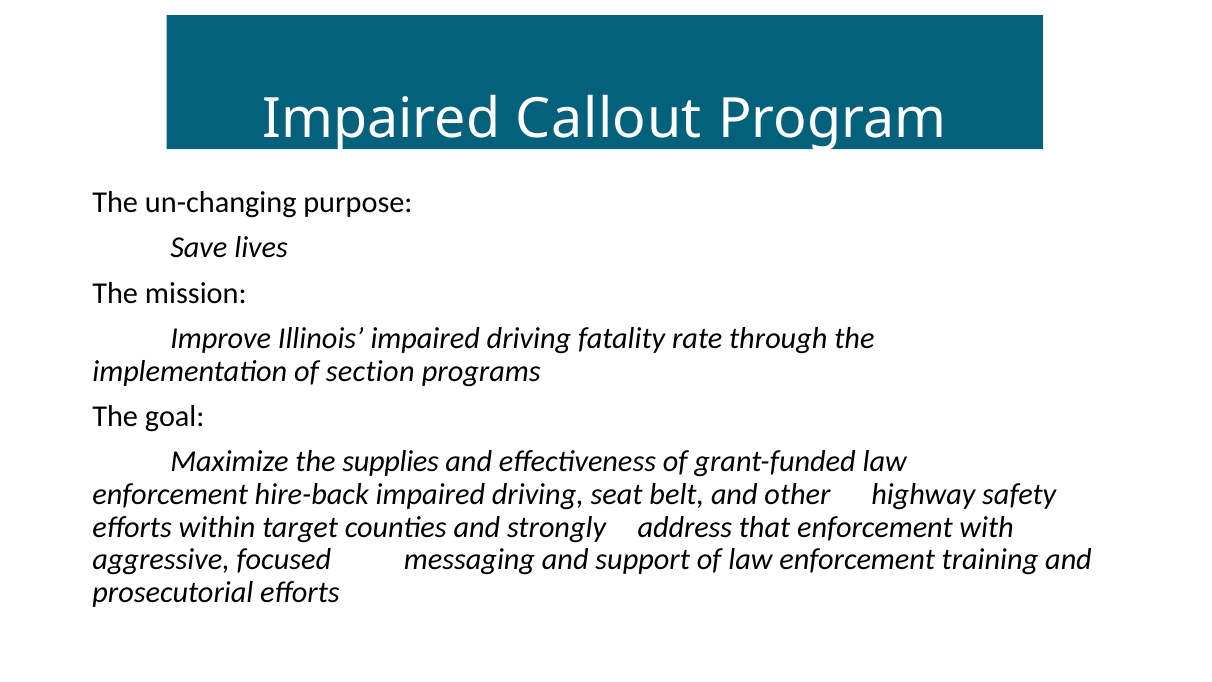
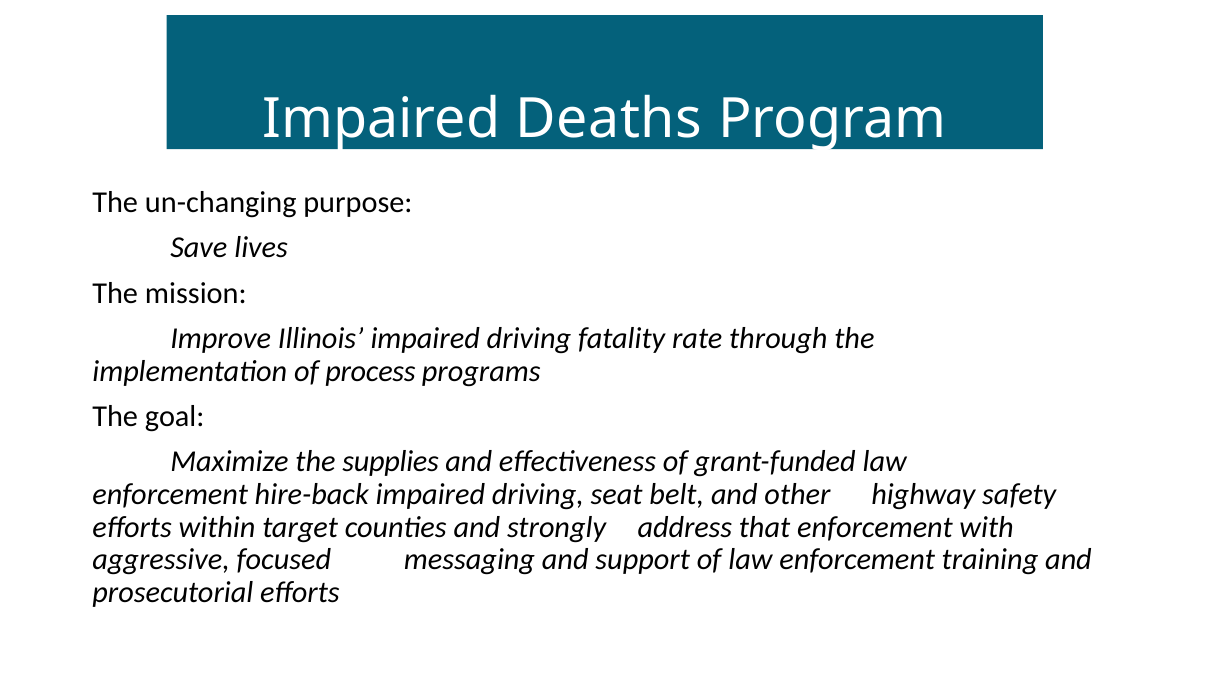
Callout: Callout -> Deaths
section: section -> process
